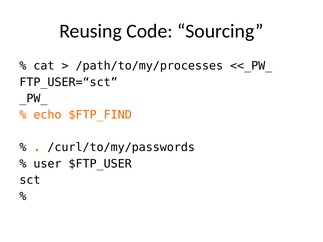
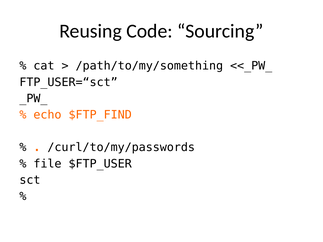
/path/to/my/processes: /path/to/my/processes -> /path/to/my/something
user: user -> file
